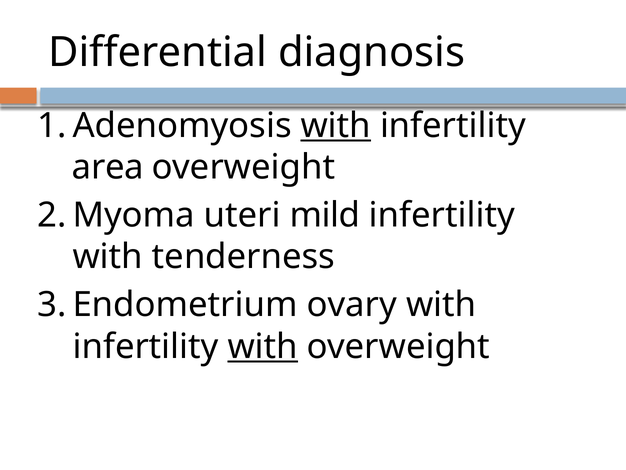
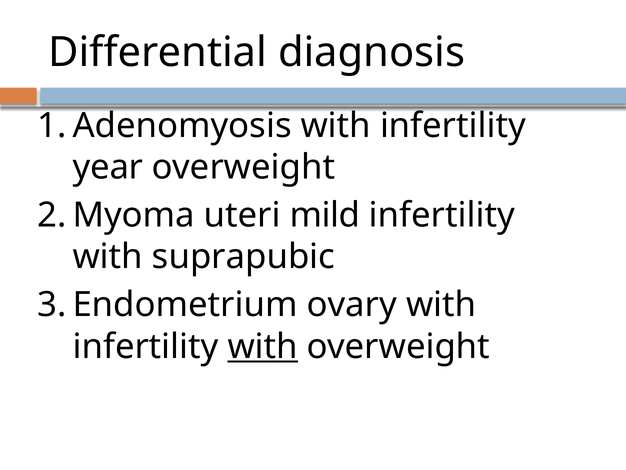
with at (336, 125) underline: present -> none
area: area -> year
tenderness: tenderness -> suprapubic
